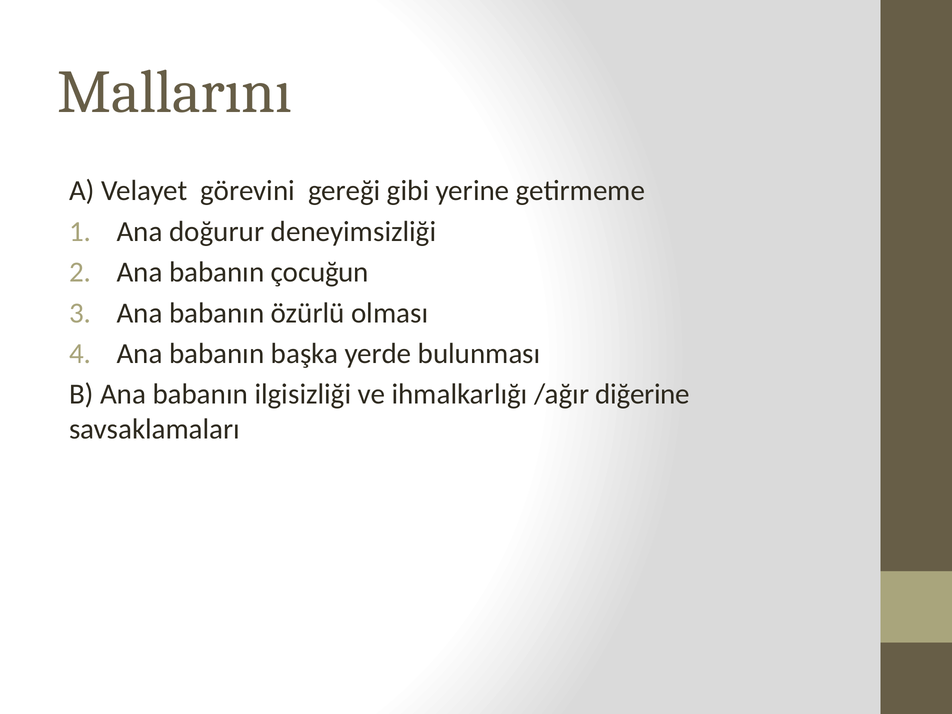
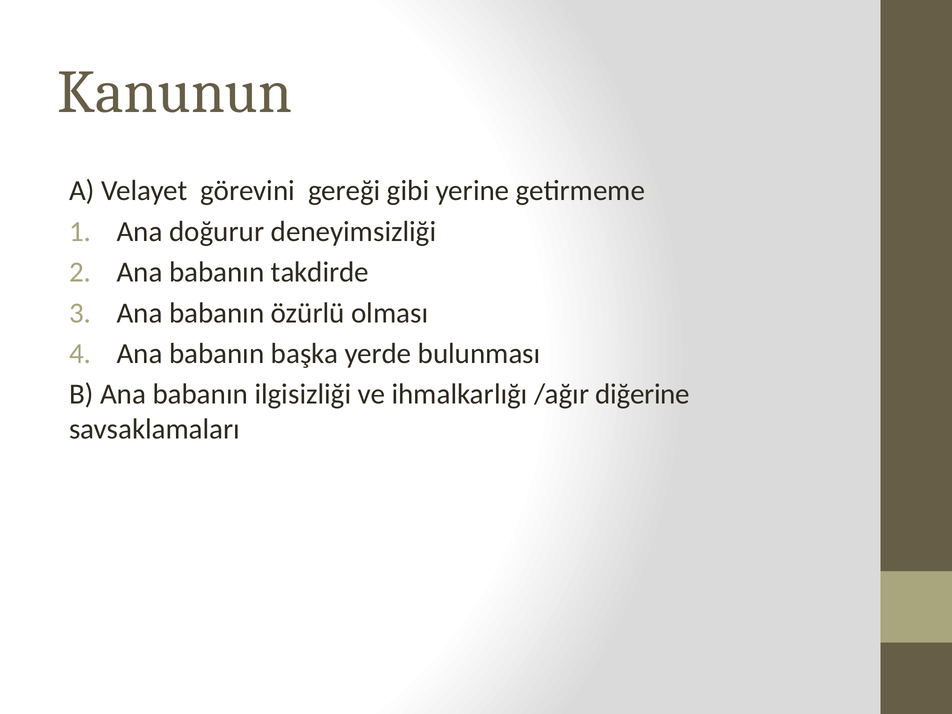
Mallarını: Mallarını -> Kanunun
çocuğun: çocuğun -> takdirde
